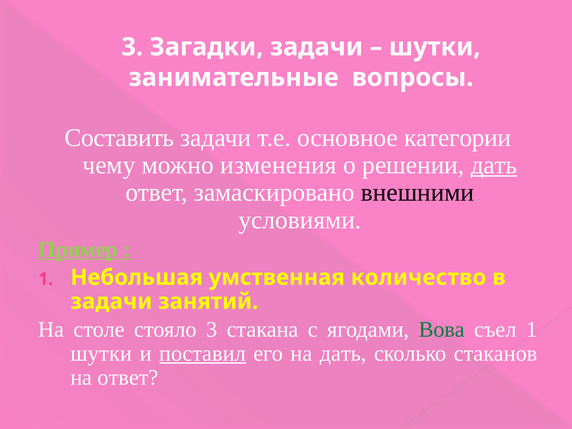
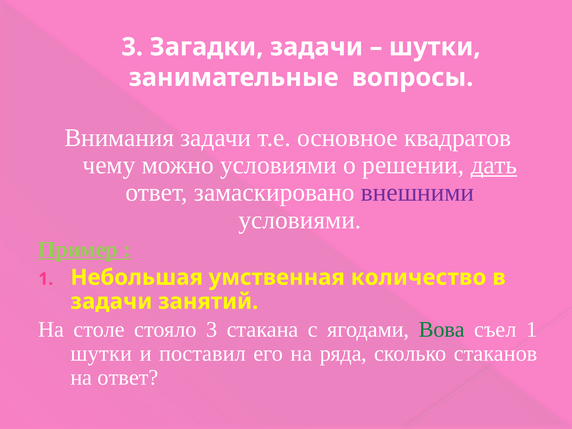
Составить: Составить -> Внимания
категории: категории -> квадратов
можно изменения: изменения -> условиями
внешними colour: black -> purple
поставил underline: present -> none
на дать: дать -> ряда
